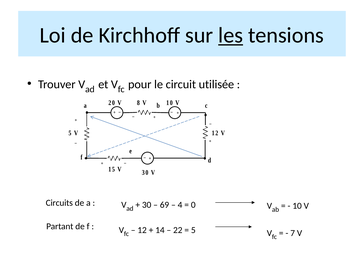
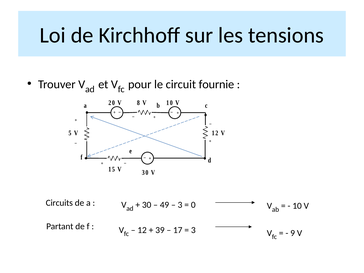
les underline: present -> none
utilisée: utilisée -> fournie
69: 69 -> 49
4 at (180, 205): 4 -> 3
14: 14 -> 39
22: 22 -> 17
5 at (193, 230): 5 -> 3
7: 7 -> 9
